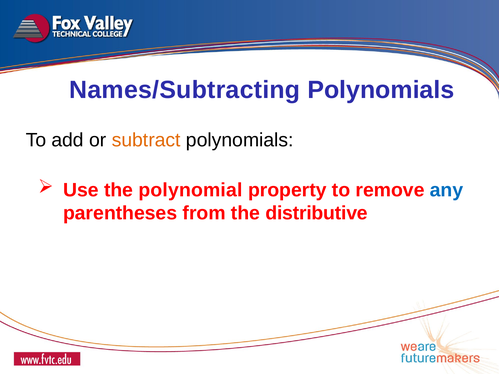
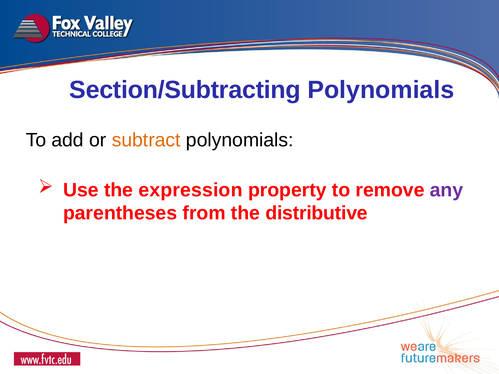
Names/Subtracting: Names/Subtracting -> Section/Subtracting
polynomial: polynomial -> expression
any colour: blue -> purple
